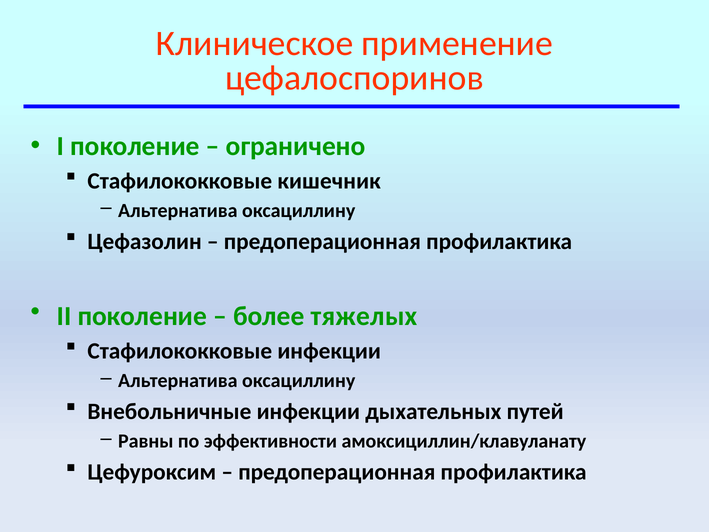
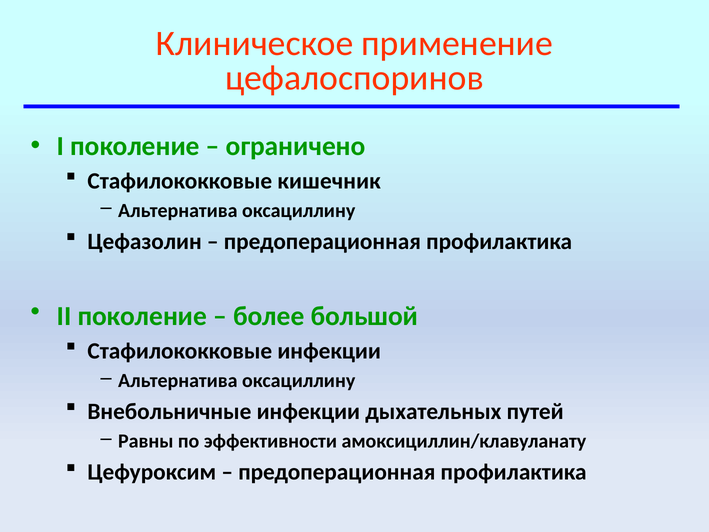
тяжелых: тяжелых -> большой
